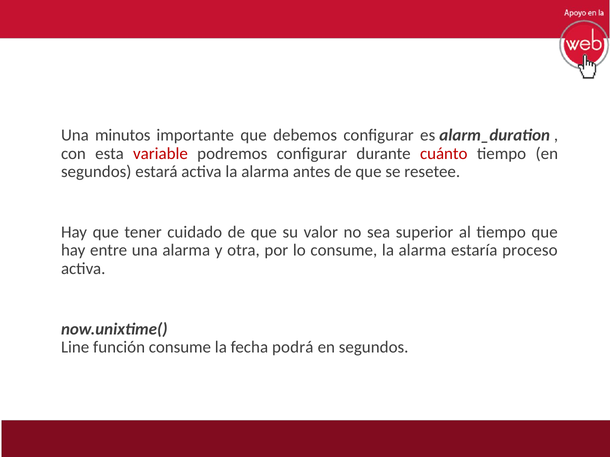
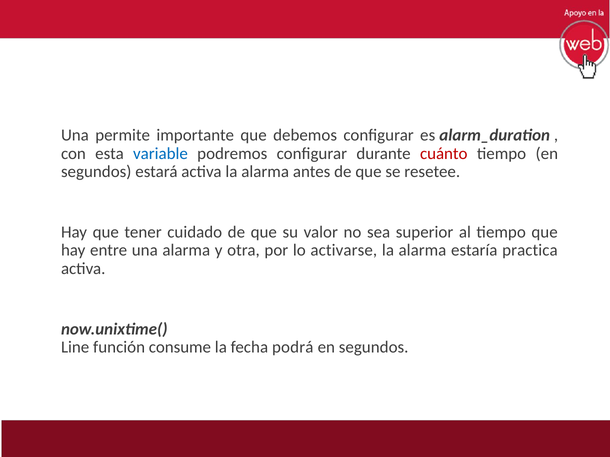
minutos: minutos -> permite
variable colour: red -> blue
lo consume: consume -> activarse
proceso: proceso -> practica
